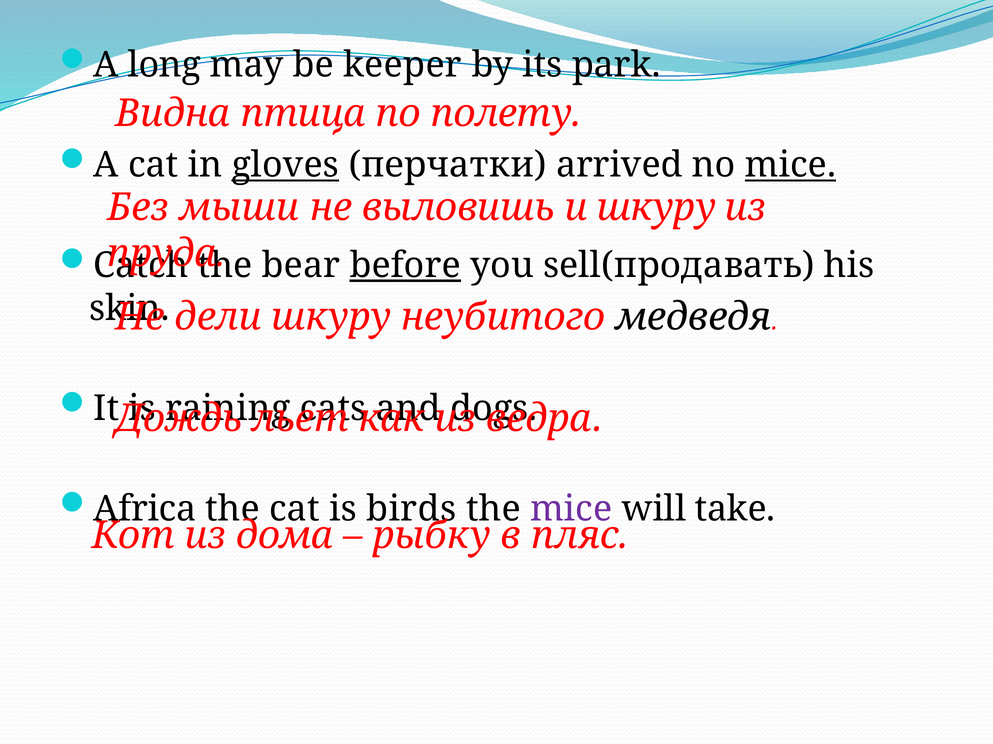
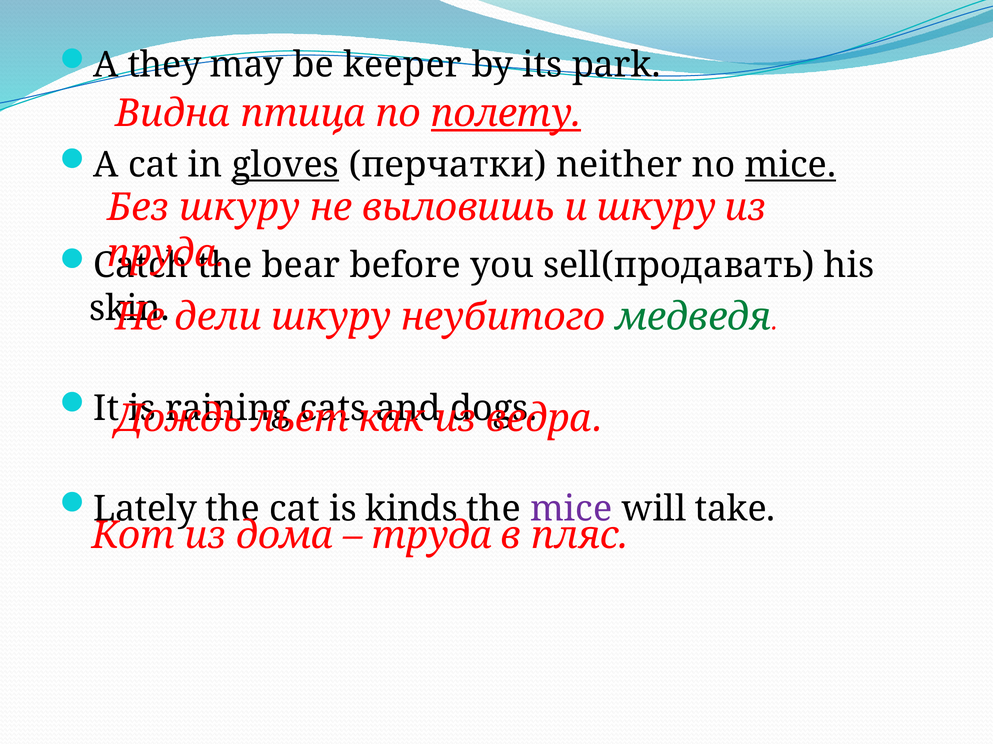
long: long -> they
полету underline: none -> present
arrived: arrived -> neither
Без мыши: мыши -> шкуру
before underline: present -> none
медведя colour: black -> green
Africa: Africa -> Lately
birds: birds -> kinds
рыбку: рыбку -> труда
